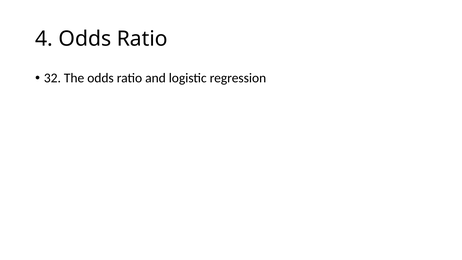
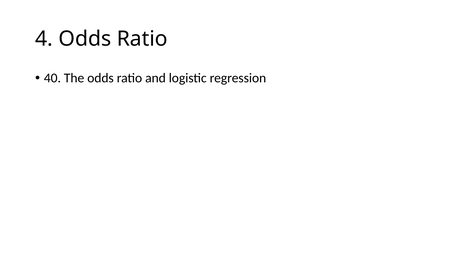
32: 32 -> 40
